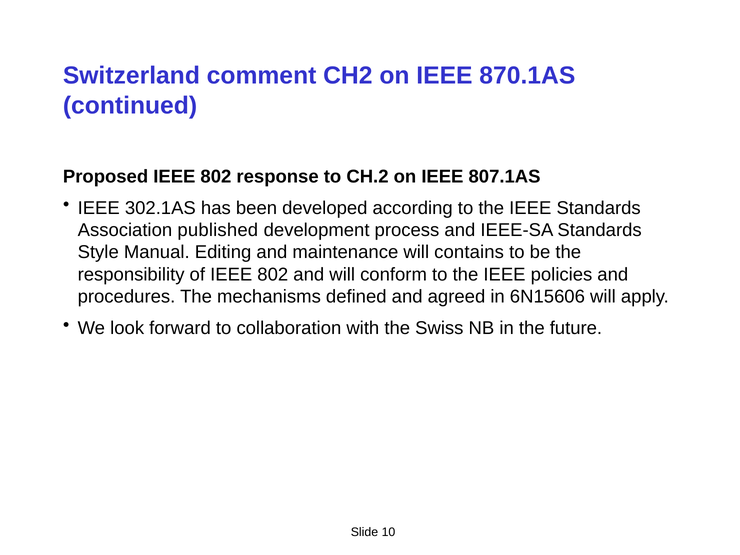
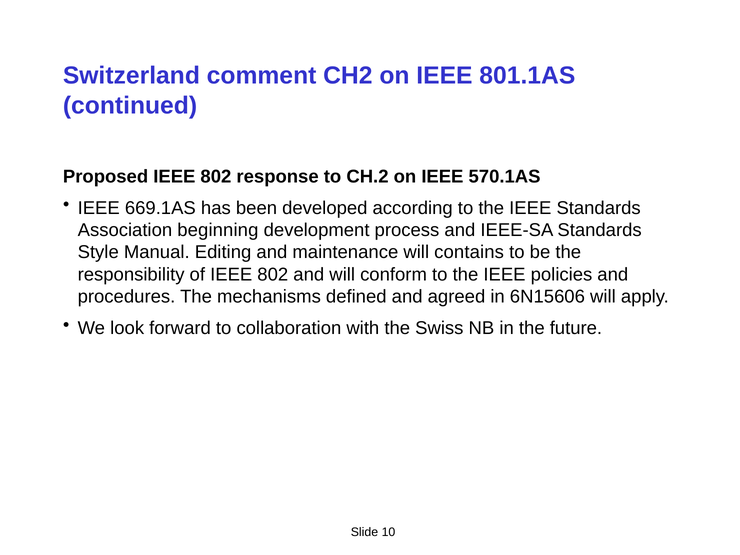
870.1AS: 870.1AS -> 801.1AS
807.1AS: 807.1AS -> 570.1AS
302.1AS: 302.1AS -> 669.1AS
published: published -> beginning
